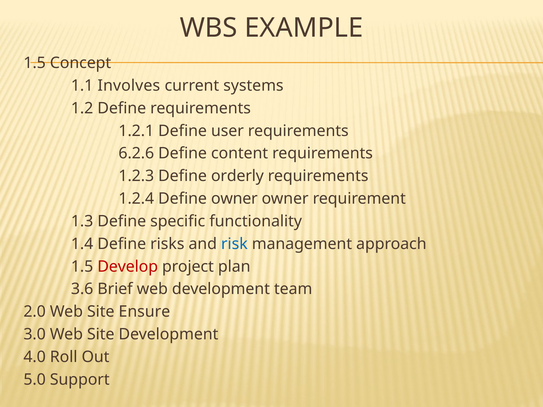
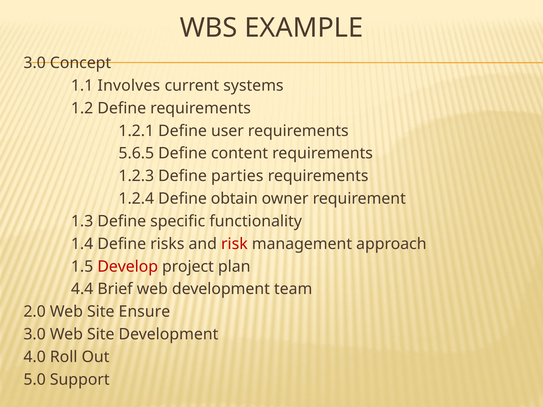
1.5 at (35, 63): 1.5 -> 3.0
6.2.6: 6.2.6 -> 5.6.5
orderly: orderly -> parties
Define owner: owner -> obtain
risk colour: blue -> red
3.6: 3.6 -> 4.4
